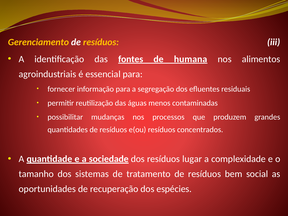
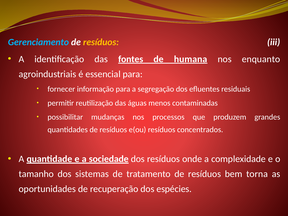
Gerenciamento colour: yellow -> light blue
alimentos: alimentos -> enquanto
lugar: lugar -> onde
social: social -> torna
